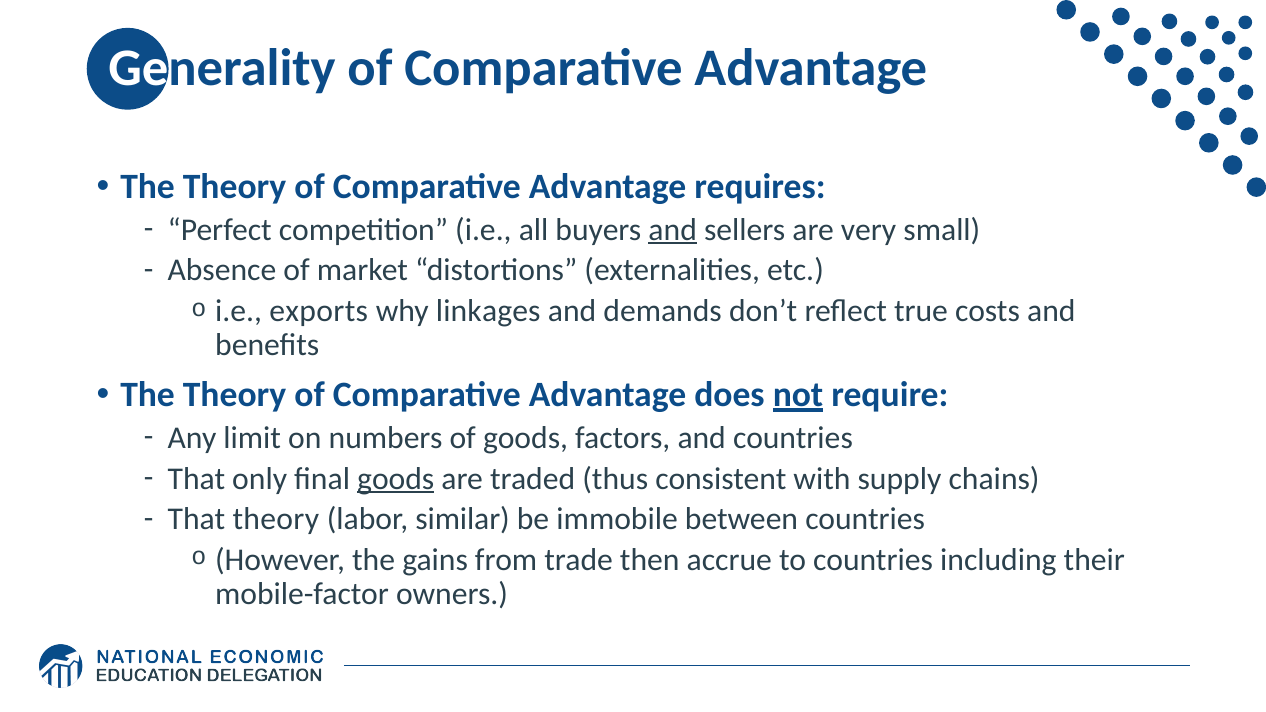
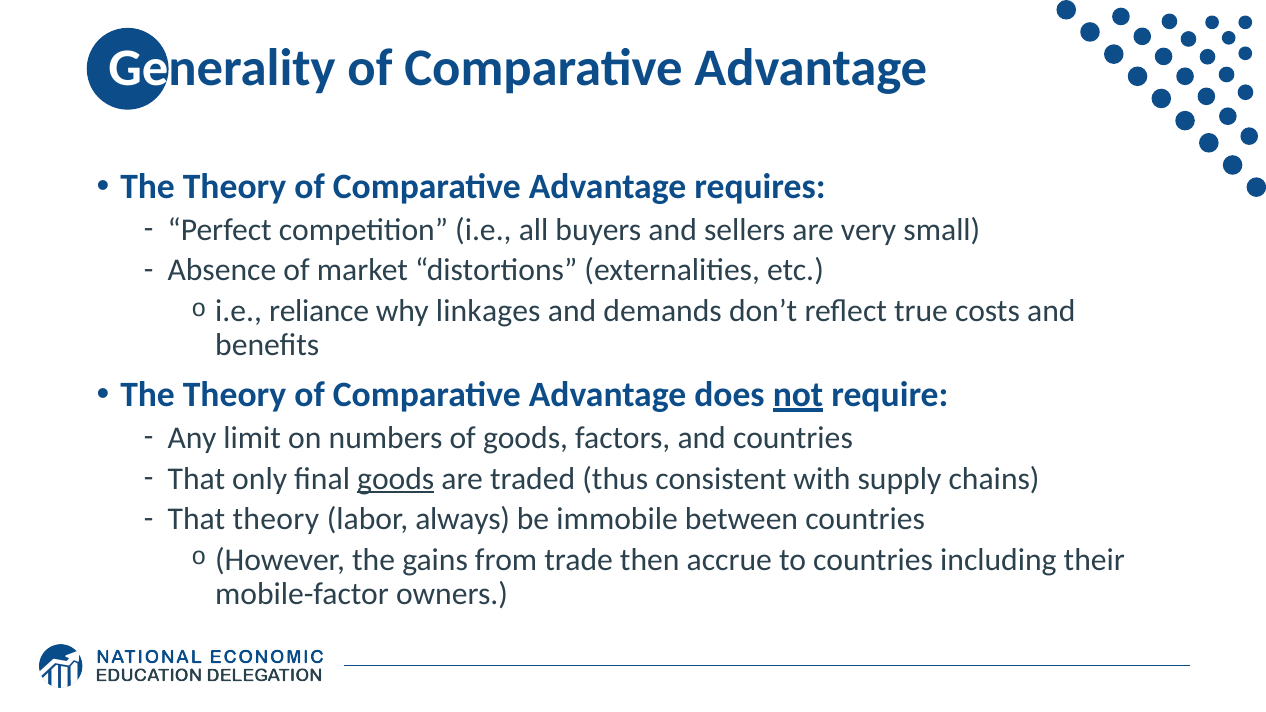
and at (673, 230) underline: present -> none
exports: exports -> reliance
similar: similar -> always
